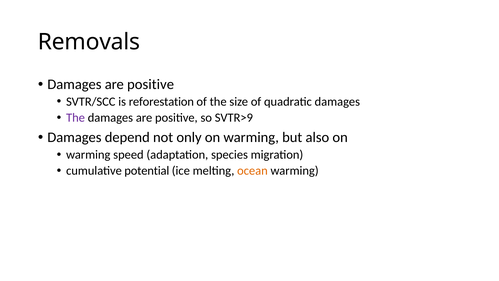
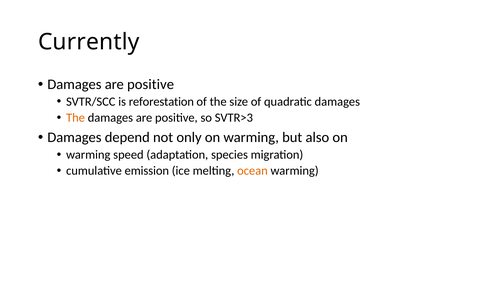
Removals: Removals -> Currently
The at (76, 118) colour: purple -> orange
SVTR>9: SVTR>9 -> SVTR>3
potential: potential -> emission
